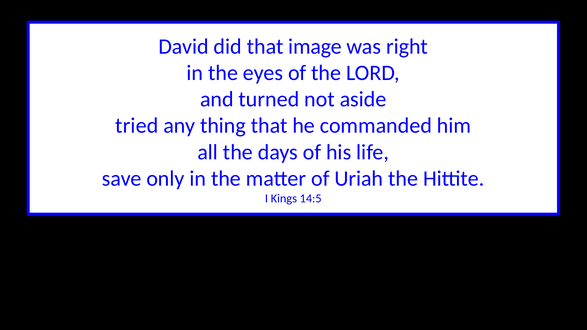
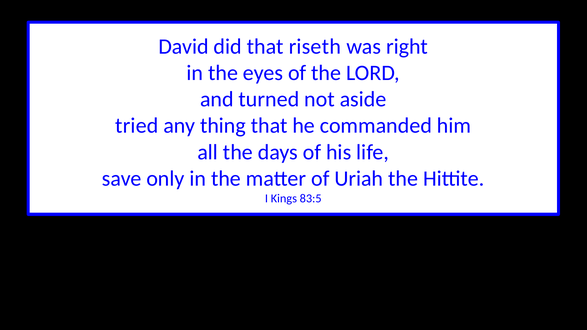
image: image -> riseth
14:5: 14:5 -> 83:5
